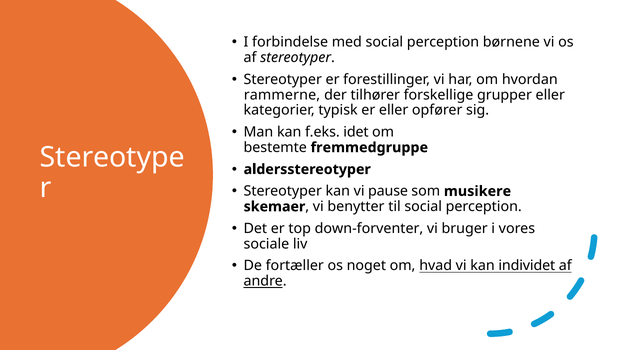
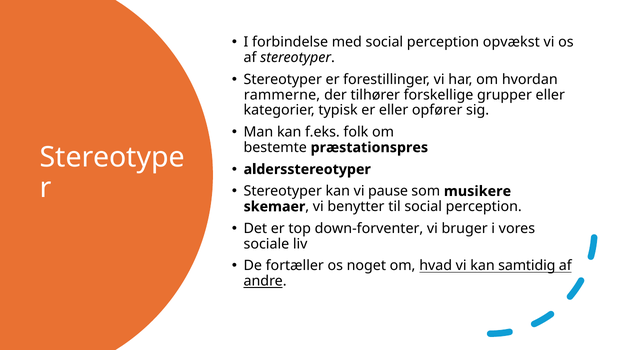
børnene: børnene -> opvækst
idet: idet -> folk
fremmedgruppe: fremmedgruppe -> præstationspres
individet: individet -> samtidig
